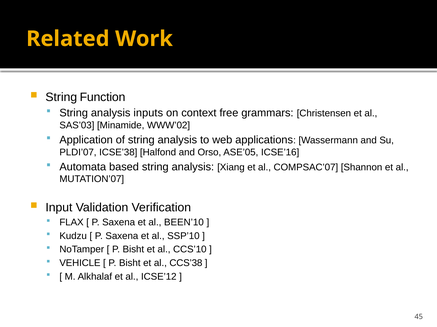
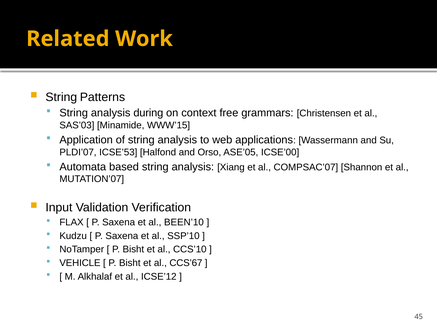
Function: Function -> Patterns
inputs: inputs -> during
WWW’02: WWW’02 -> WWW’15
ICSE’38: ICSE’38 -> ICSE’53
ICSE’16: ICSE’16 -> ICSE’00
CCS’38: CCS’38 -> CCS’67
